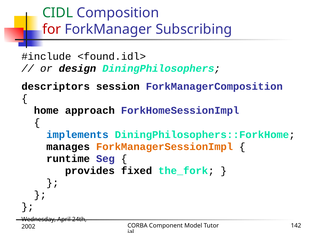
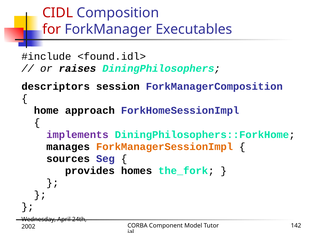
CIDL colour: green -> red
Subscribing: Subscribing -> Executables
design: design -> raises
implements colour: blue -> purple
runtime: runtime -> sources
fixed: fixed -> homes
